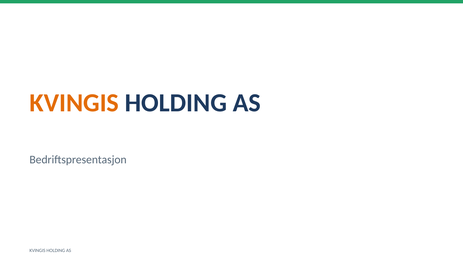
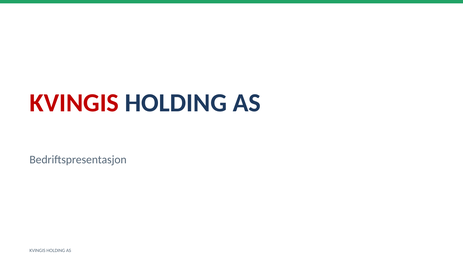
KVINGIS at (74, 103) colour: orange -> red
